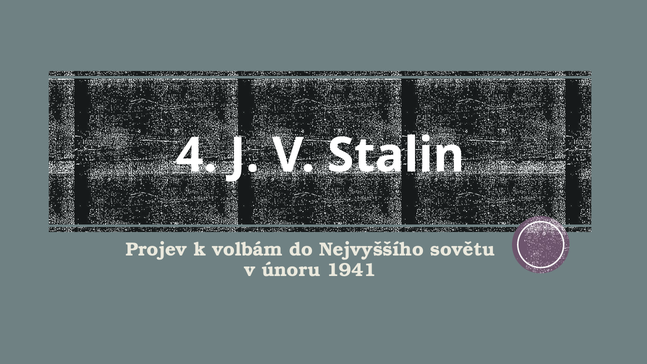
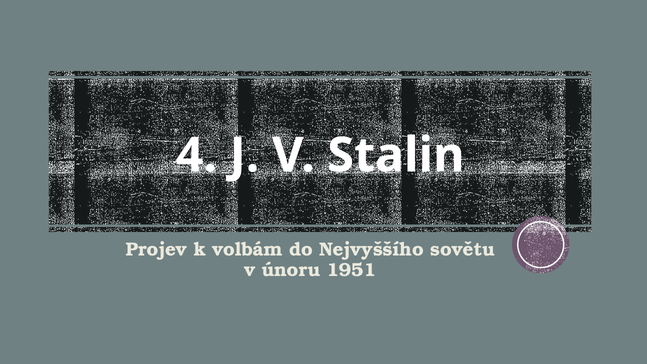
1941: 1941 -> 1951
